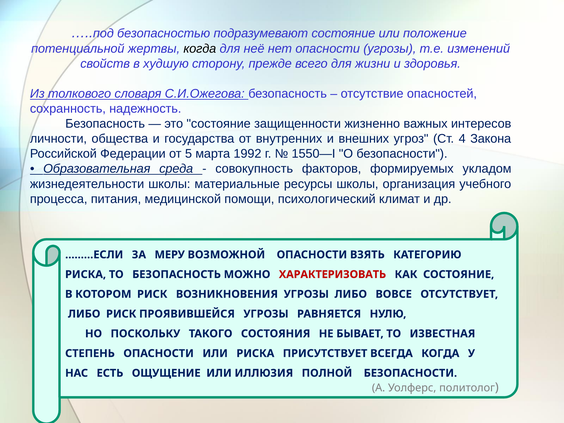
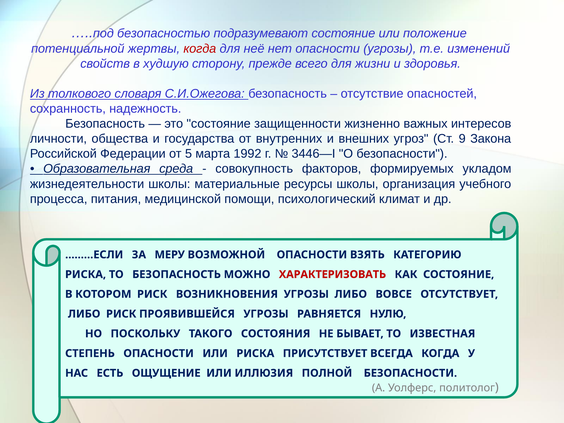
когда at (200, 49) colour: black -> red
4: 4 -> 9
1550—I: 1550—I -> 3446—I
